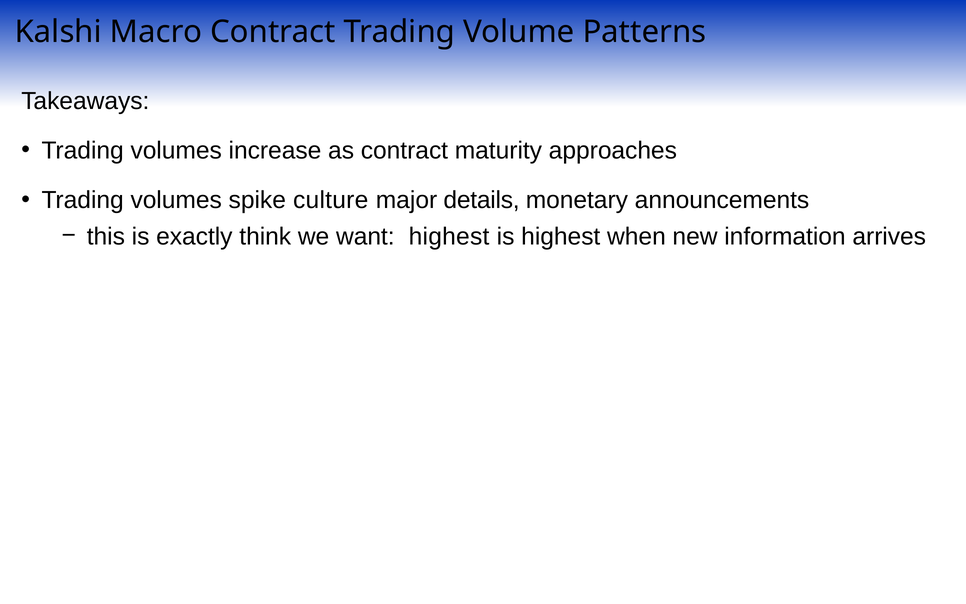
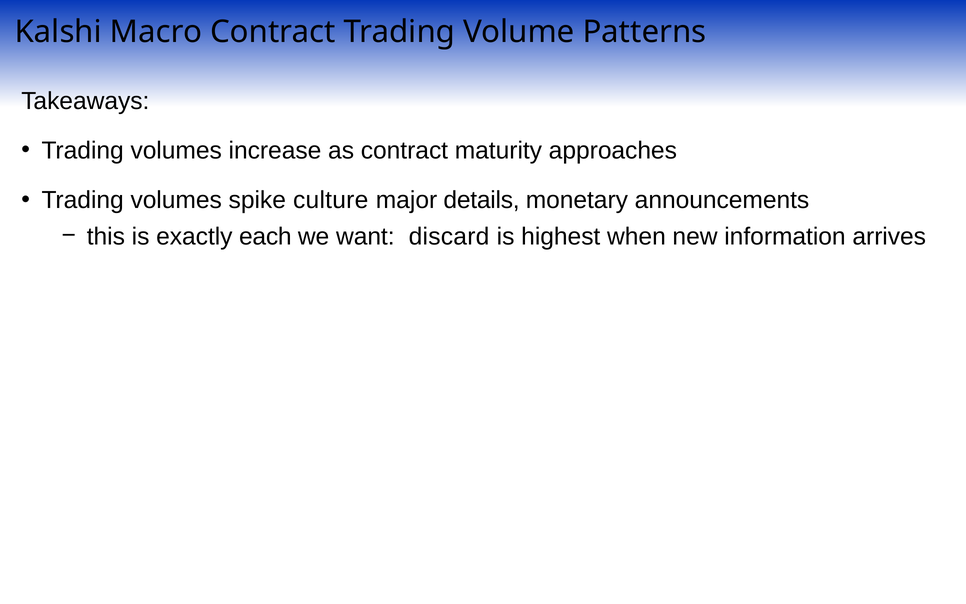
think: think -> each
want highest: highest -> discard
